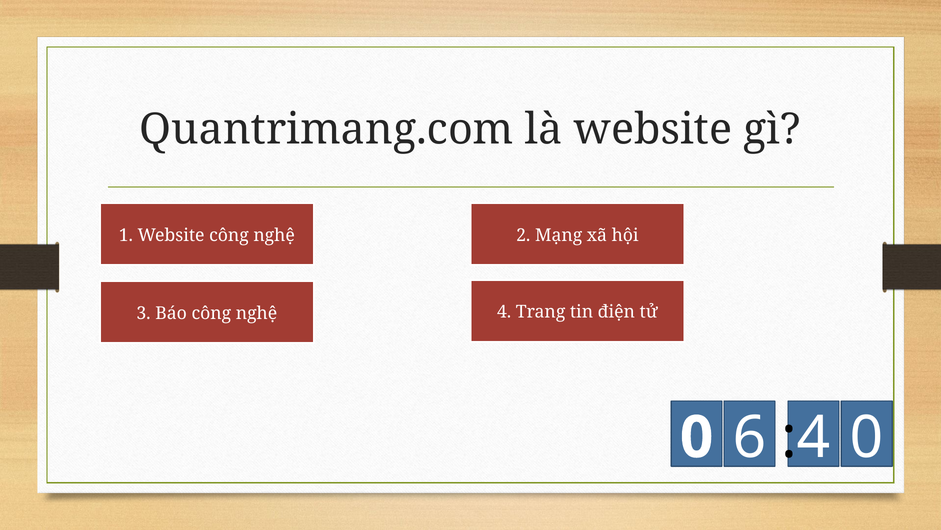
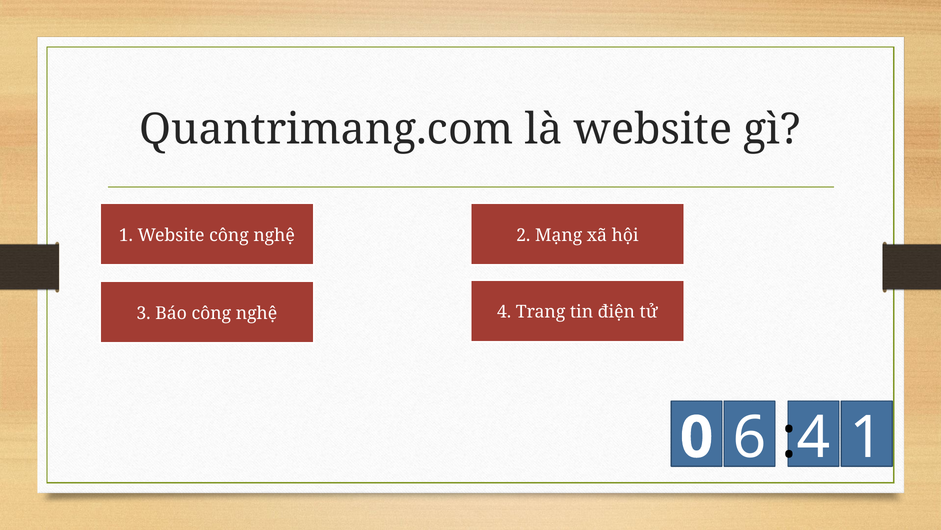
6 0: 0 -> 1
